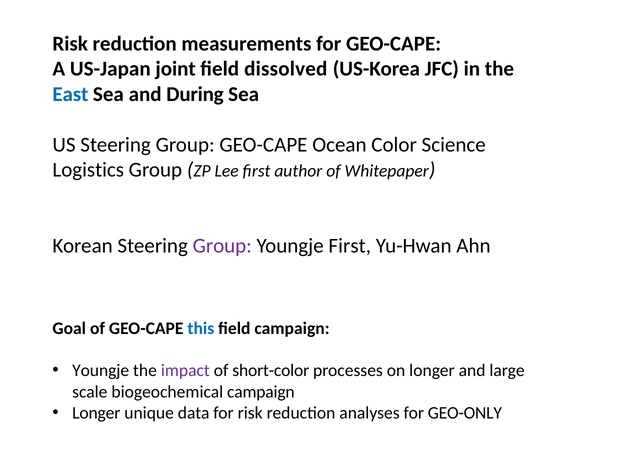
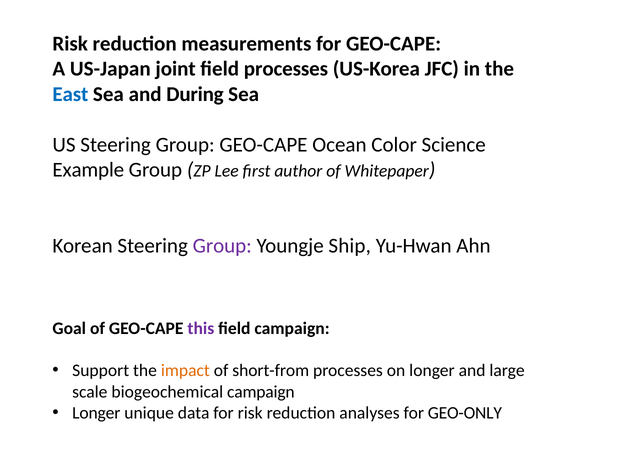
field dissolved: dissolved -> processes
Logistics: Logistics -> Example
Youngje First: First -> Ship
this colour: blue -> purple
Youngje at (101, 370): Youngje -> Support
impact colour: purple -> orange
short-color: short-color -> short-from
